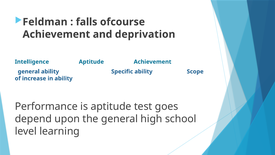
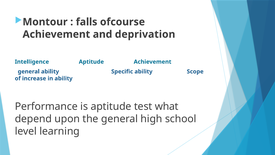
Feldman: Feldman -> Montour
goes: goes -> what
